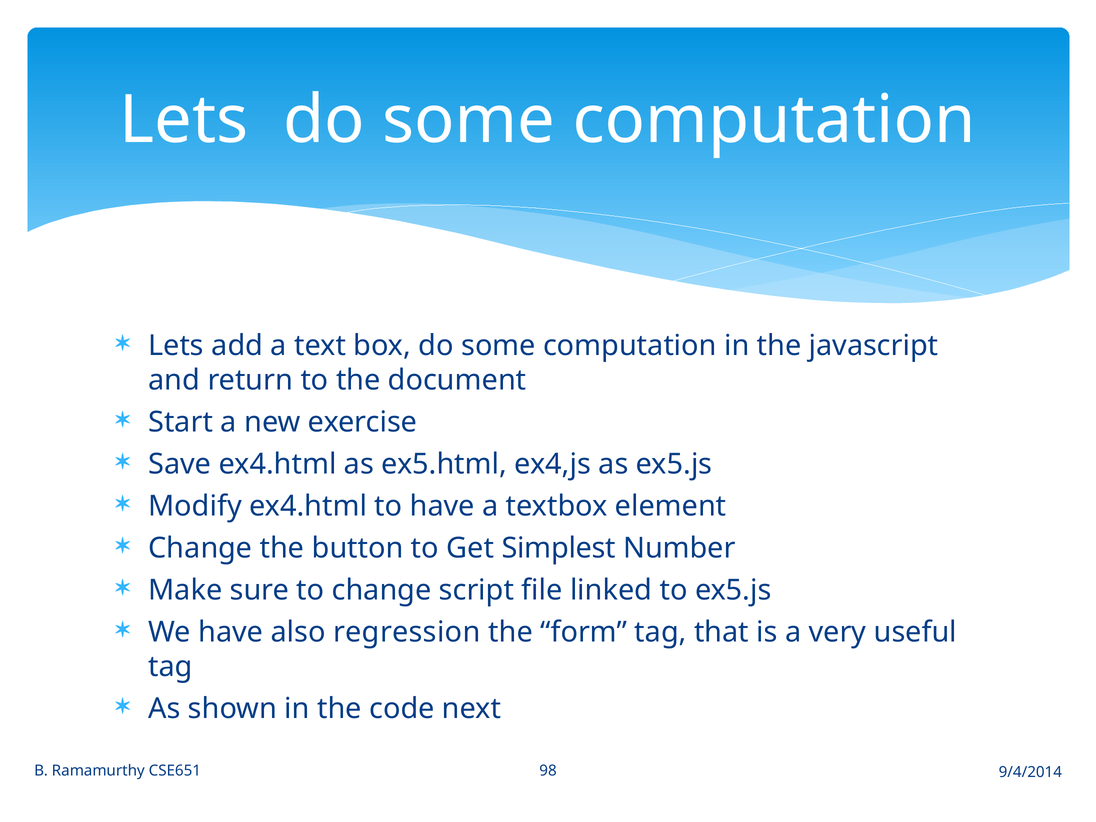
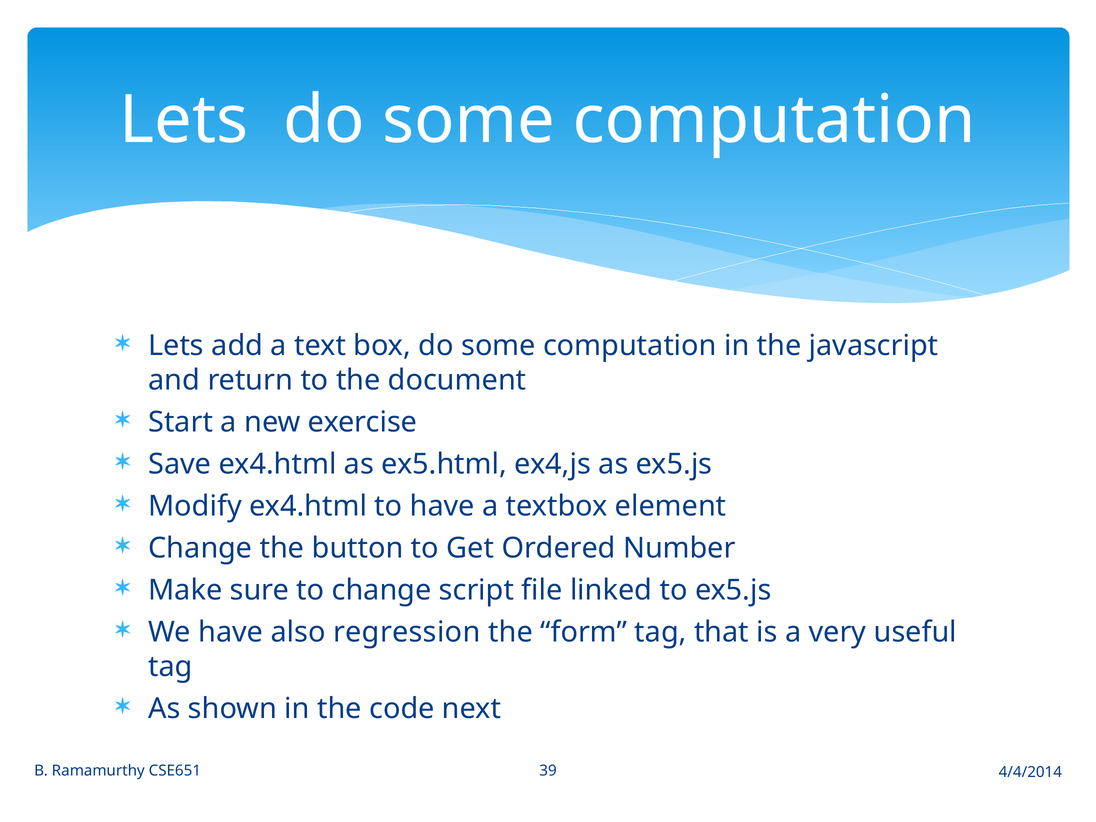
Simplest: Simplest -> Ordered
98: 98 -> 39
9/4/2014: 9/4/2014 -> 4/4/2014
